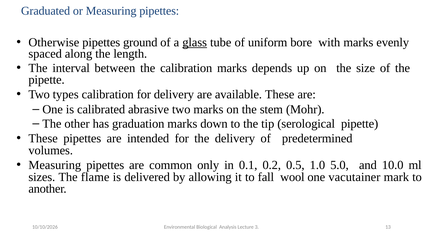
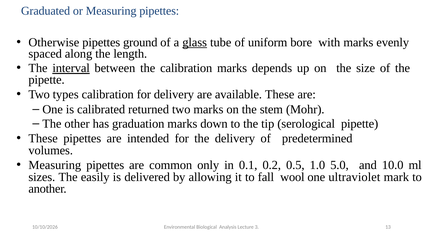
interval underline: none -> present
abrasive: abrasive -> returned
flame: flame -> easily
vacutainer: vacutainer -> ultraviolet
